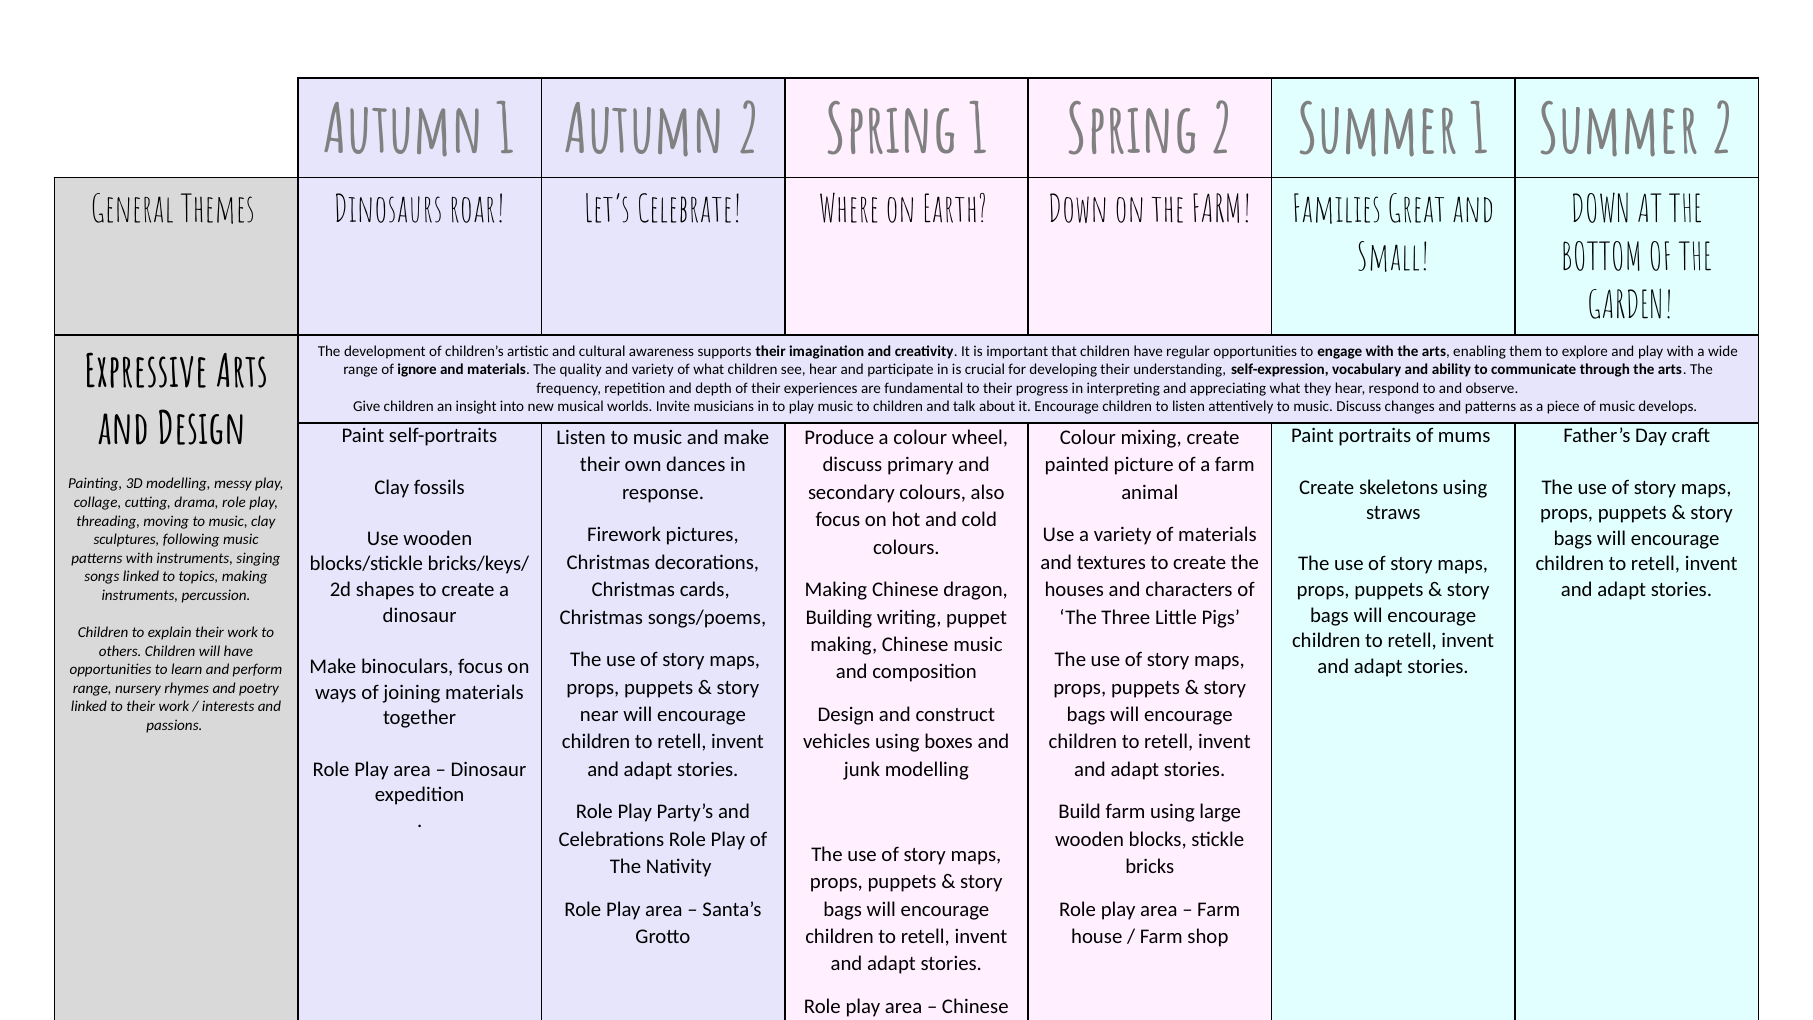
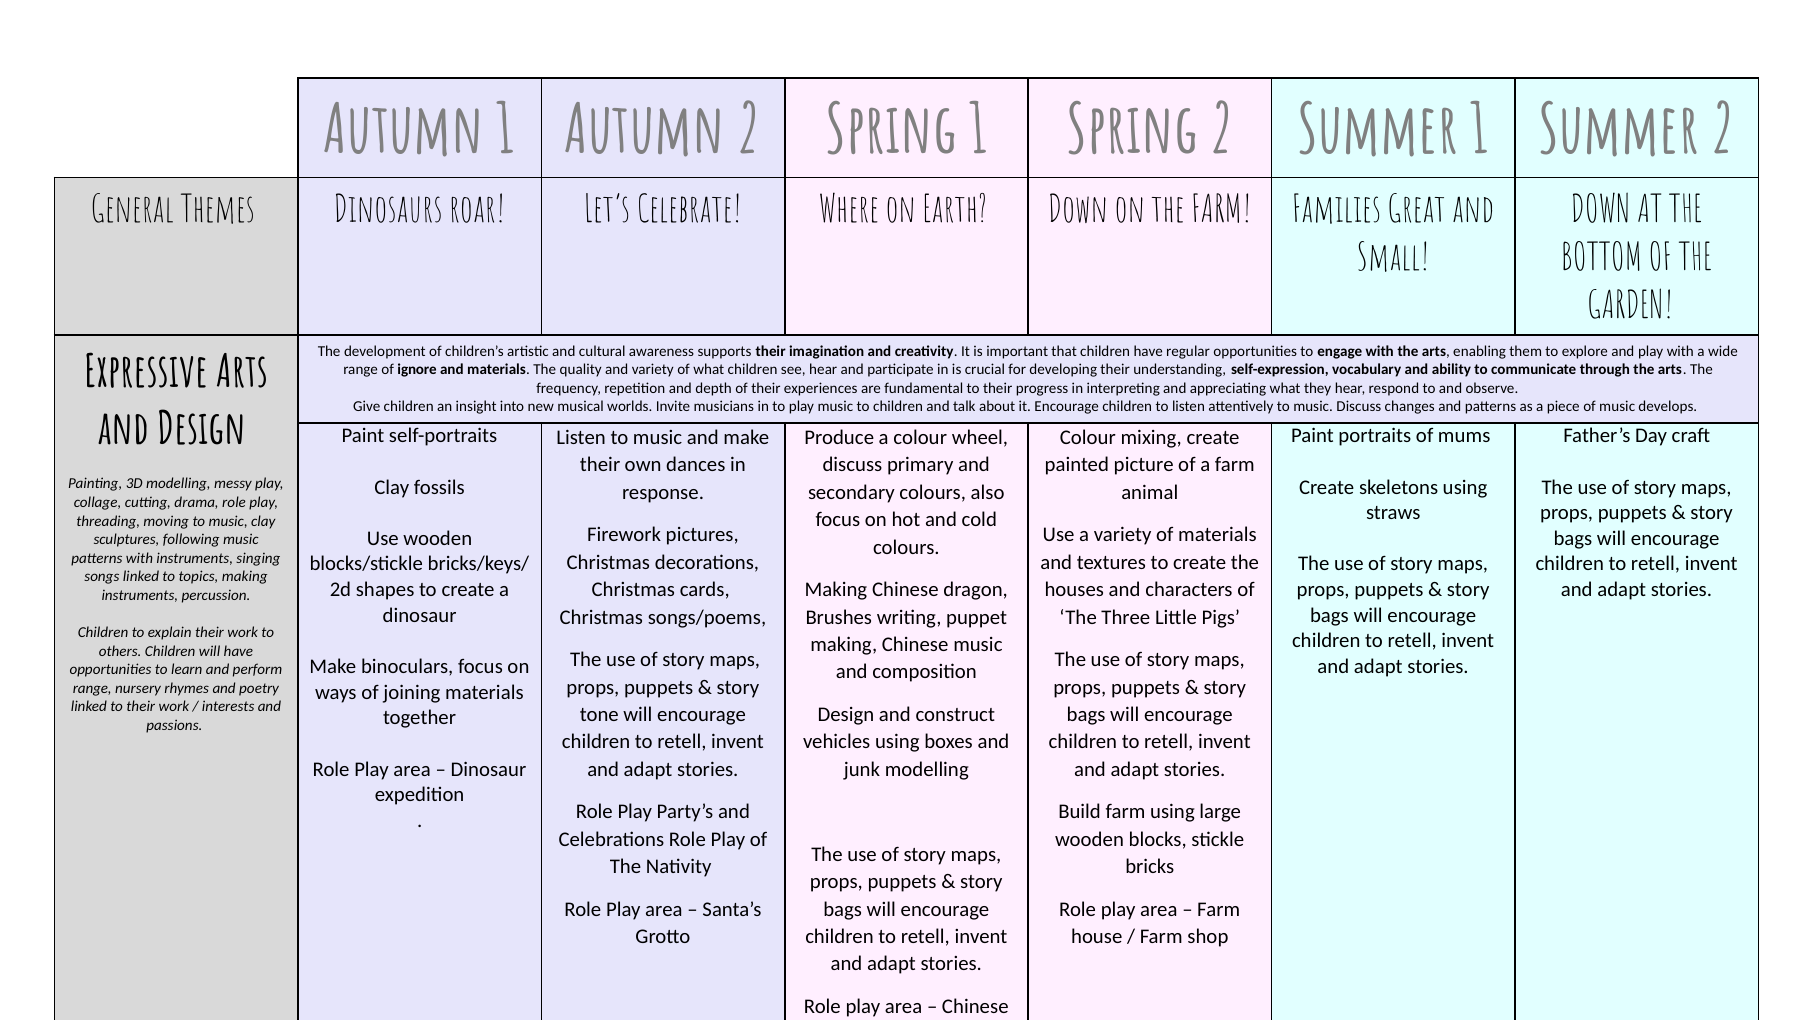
Building: Building -> Brushes
near: near -> tone
